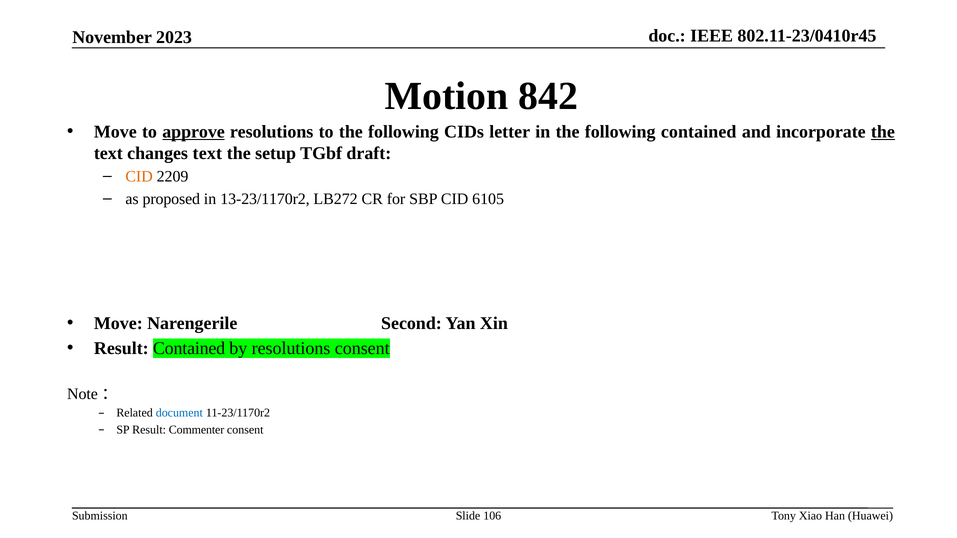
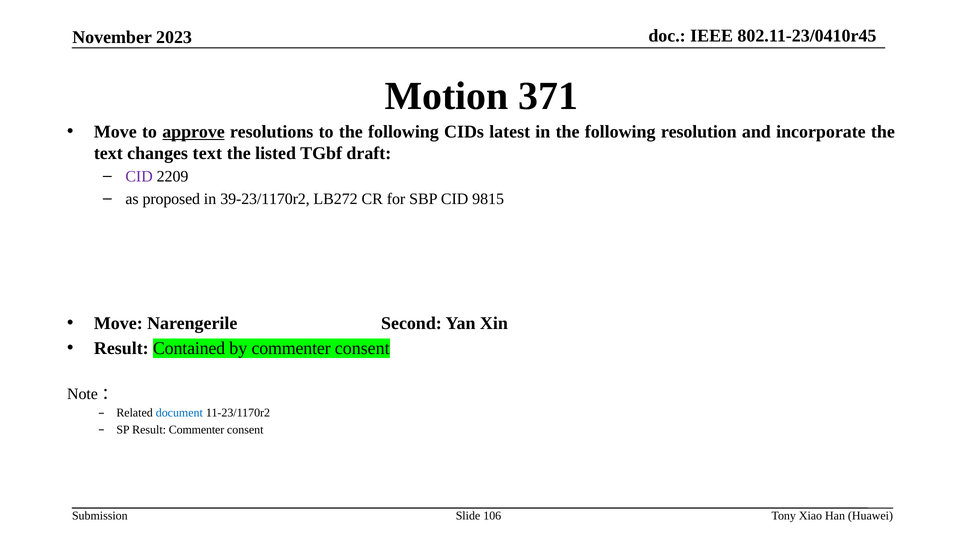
842: 842 -> 371
letter: letter -> latest
following contained: contained -> resolution
the at (883, 132) underline: present -> none
setup: setup -> listed
CID at (139, 177) colour: orange -> purple
13-23/1170r2: 13-23/1170r2 -> 39-23/1170r2
6105: 6105 -> 9815
by resolutions: resolutions -> commenter
